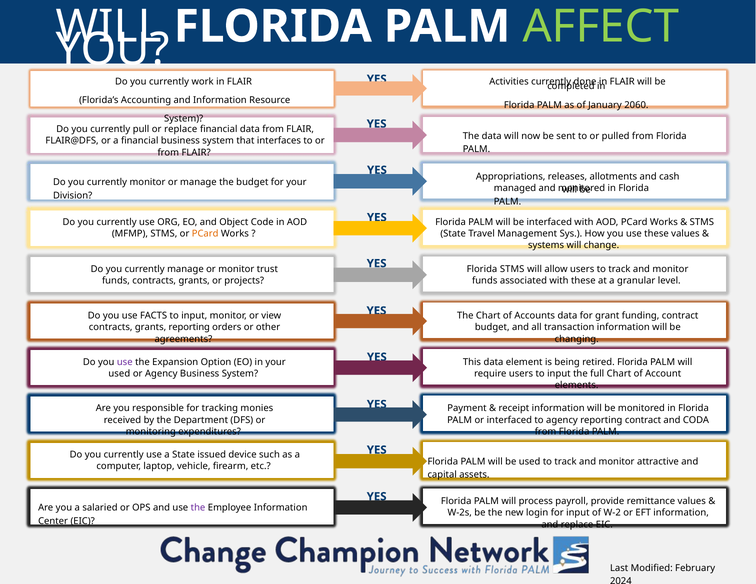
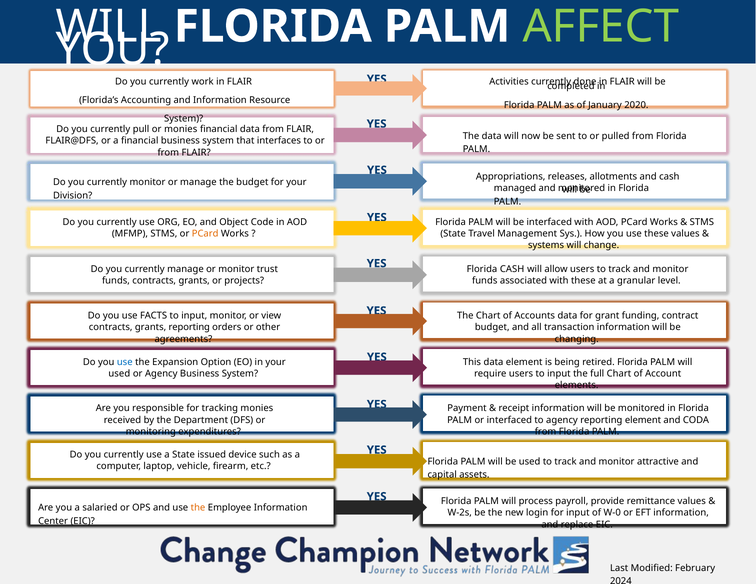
2060: 2060 -> 2020
or replace: replace -> monies
Florida STMS: STMS -> CASH
use at (125, 362) colour: purple -> blue
reporting contract: contract -> element
the at (198, 508) colour: purple -> orange
W-2: W-2 -> W-0
